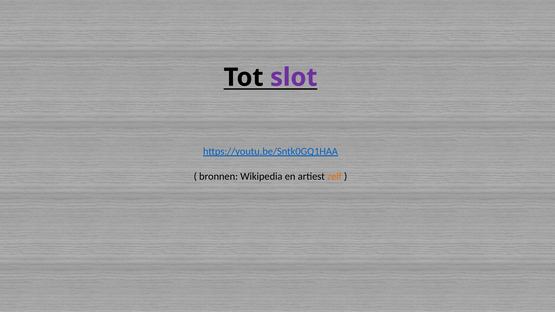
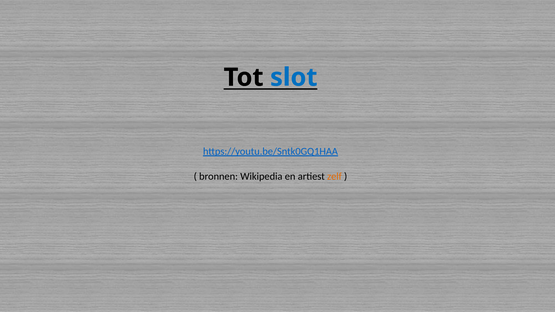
slot colour: purple -> blue
